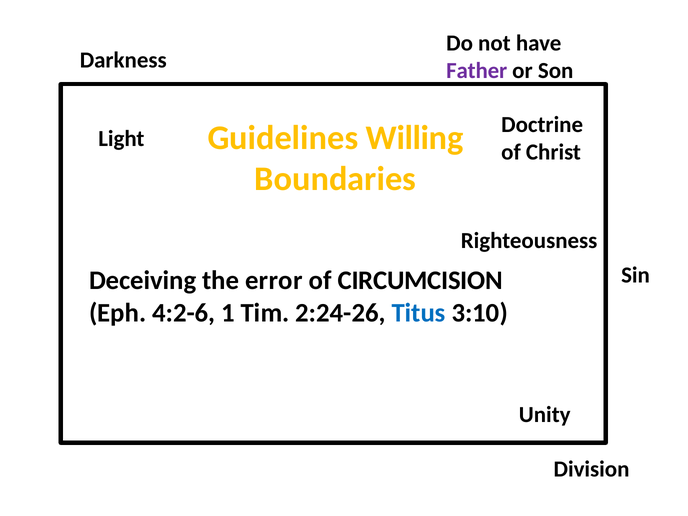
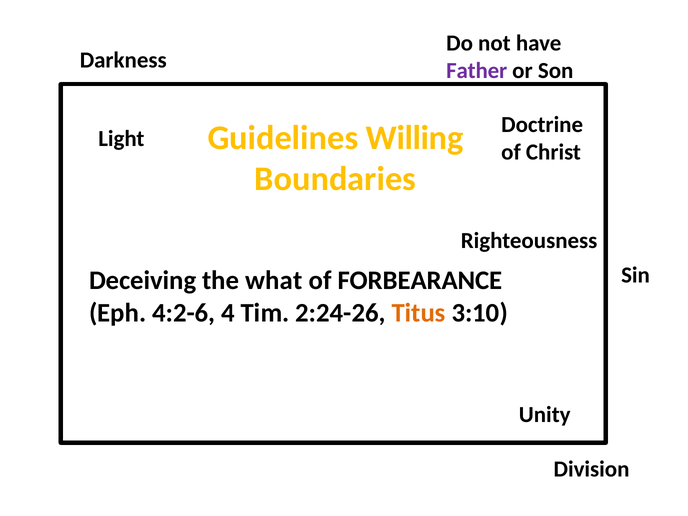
error: error -> what
CIRCUMCISION: CIRCUMCISION -> FORBEARANCE
1: 1 -> 4
Titus colour: blue -> orange
